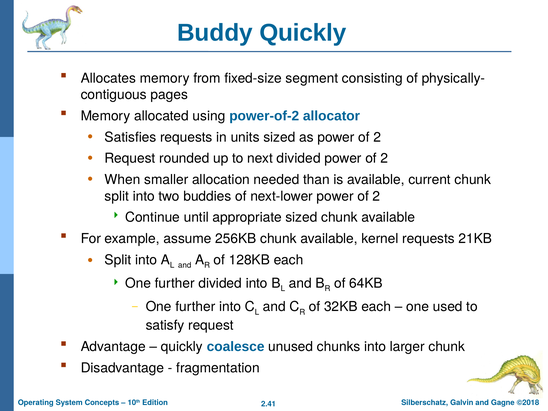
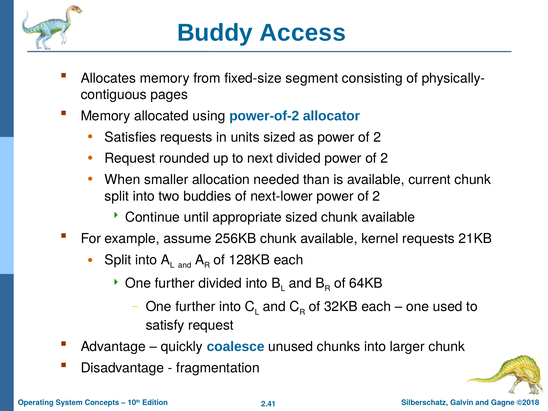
Buddy Quickly: Quickly -> Access
